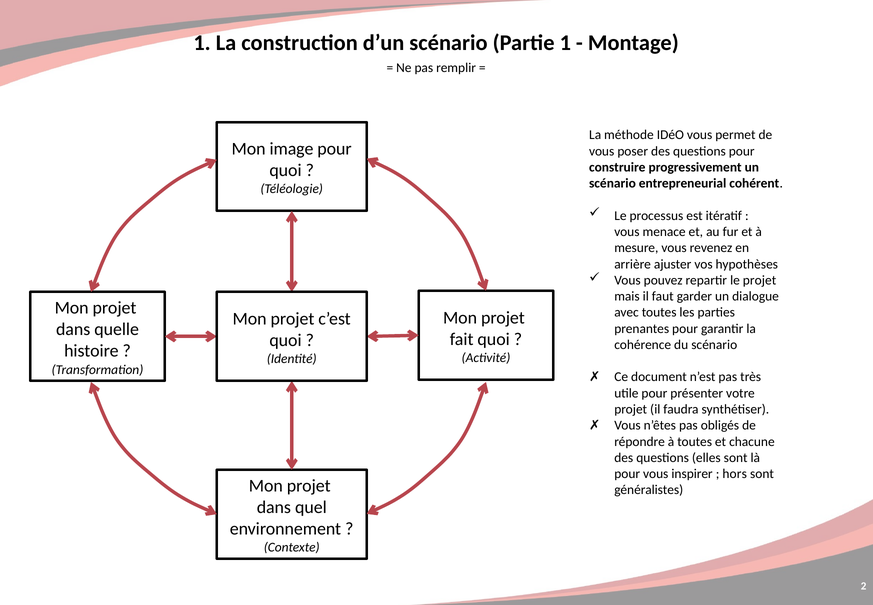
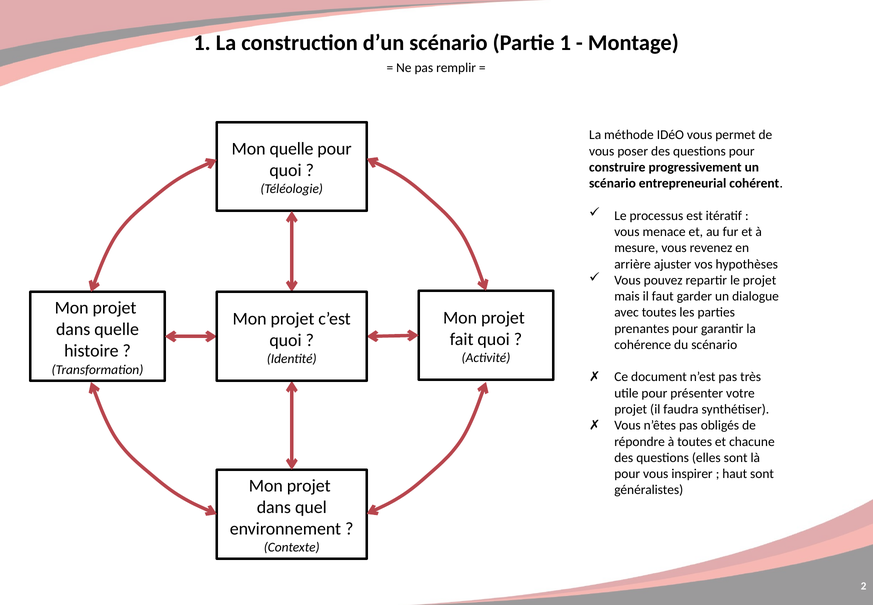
Mon image: image -> quelle
hors: hors -> haut
